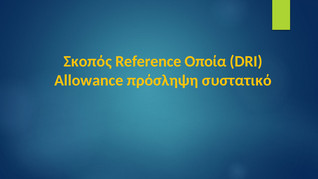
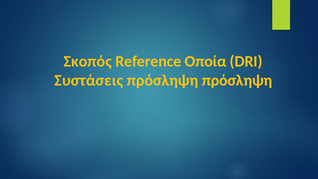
Allowance: Allowance -> Συστάσεις
πρόσληψη συστατικό: συστατικό -> πρόσληψη
